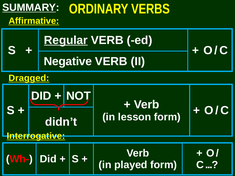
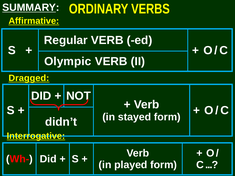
Regular underline: present -> none
Negative: Negative -> Olympic
lesson: lesson -> stayed
